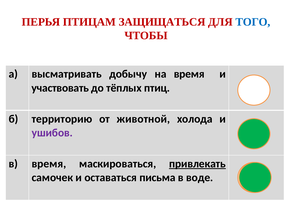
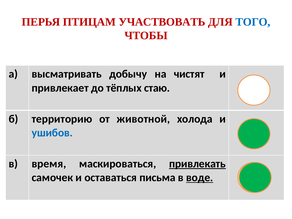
ЗАЩИЩАТЬСЯ: ЗАЩИЩАТЬСЯ -> УЧАСТВОВАТЬ
на время: время -> чистят
участвовать: участвовать -> привлекает
птиц: птиц -> стаю
ушибов colour: purple -> blue
воде underline: none -> present
